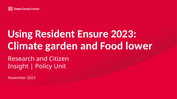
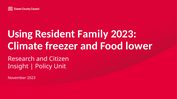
Ensure: Ensure -> Family
garden: garden -> freezer
